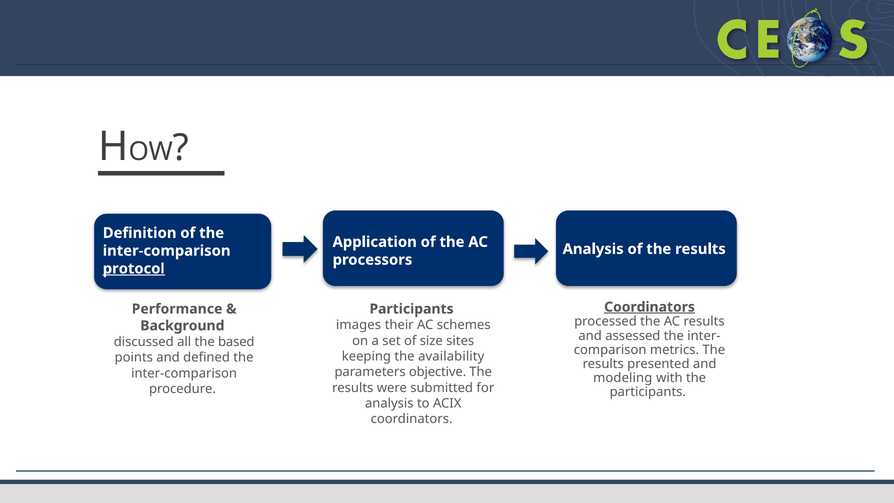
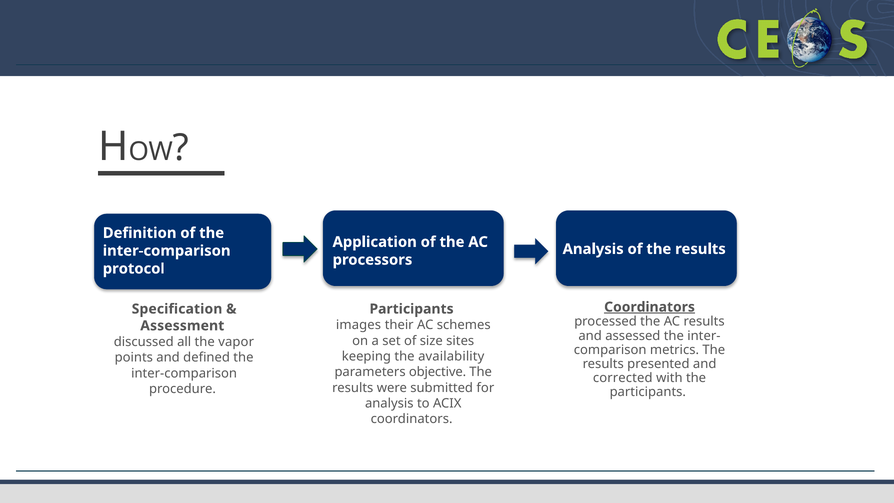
protocol underline: present -> none
Performance: Performance -> Specification
Background: Background -> Assessment
based: based -> vapor
modeling: modeling -> corrected
